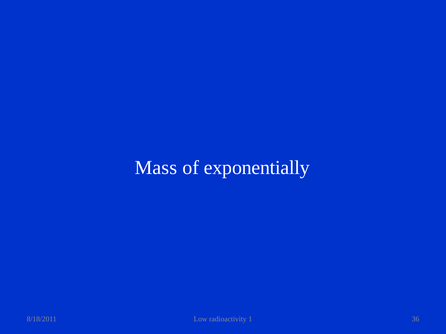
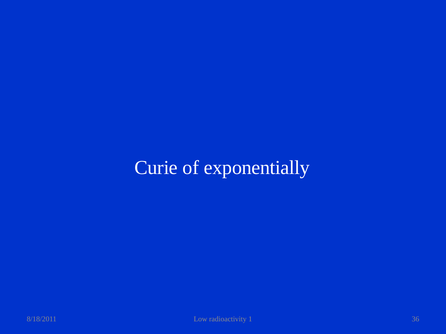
Mass: Mass -> Curie
